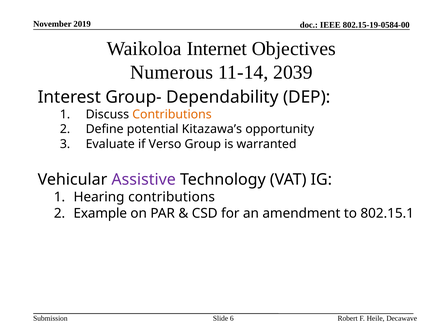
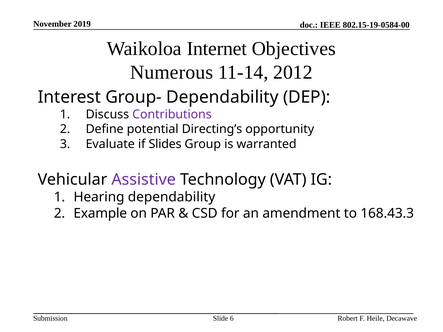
2039: 2039 -> 2012
Contributions at (172, 115) colour: orange -> purple
Kitazawa’s: Kitazawa’s -> Directing’s
Verso: Verso -> Slides
Hearing contributions: contributions -> dependability
802.15.1: 802.15.1 -> 168.43.3
